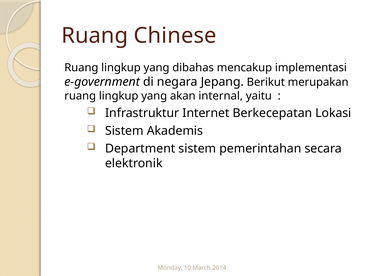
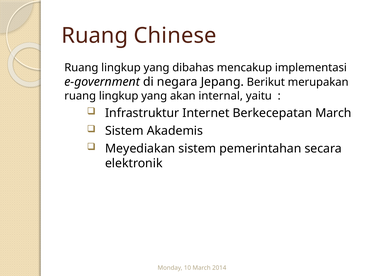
Berkecepatan Lokasi: Lokasi -> March
Department: Department -> Meyediakan
